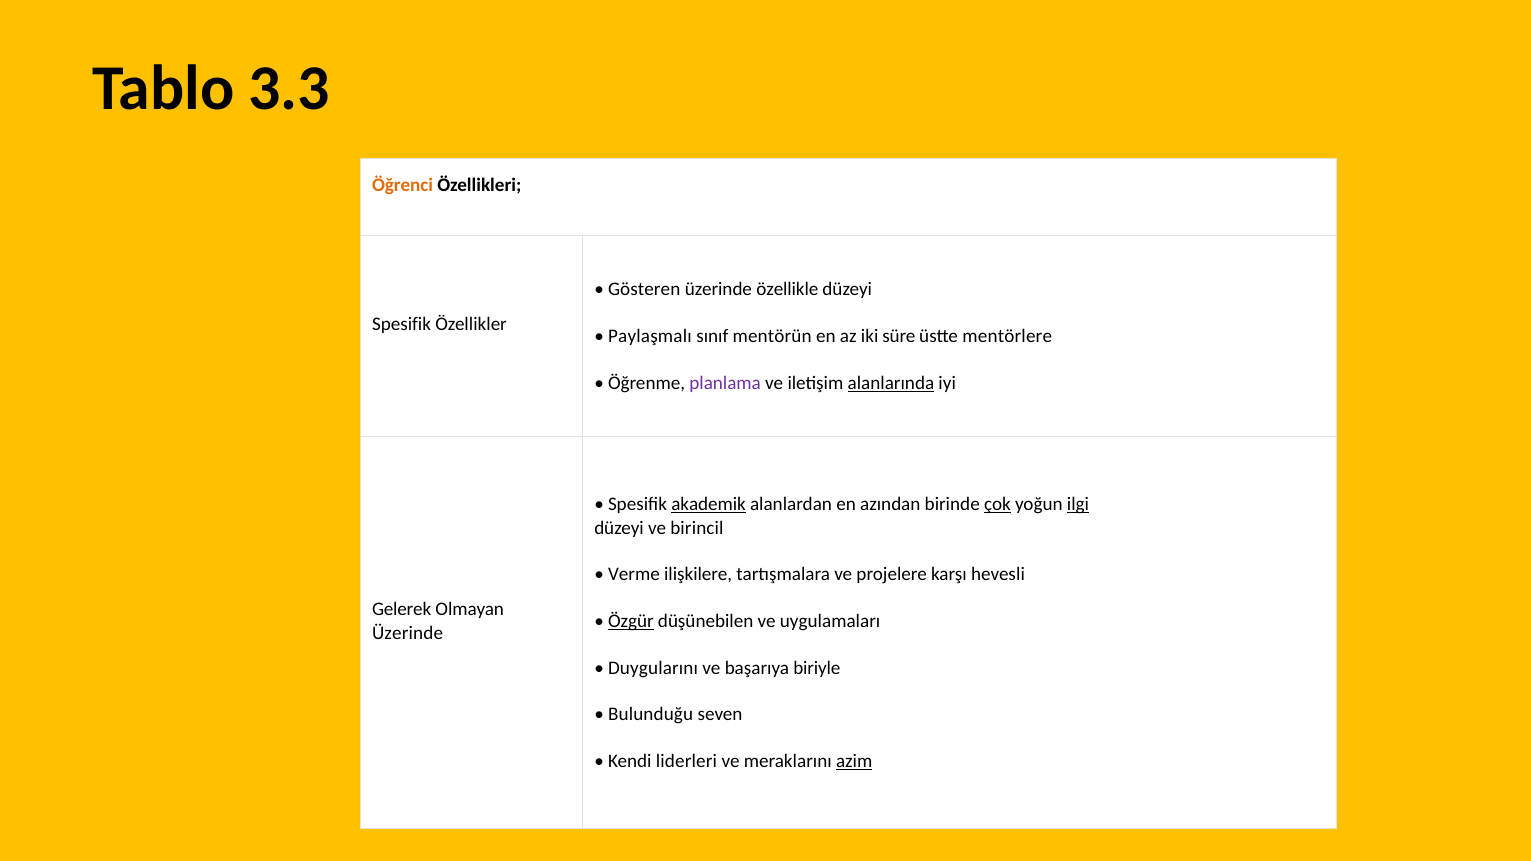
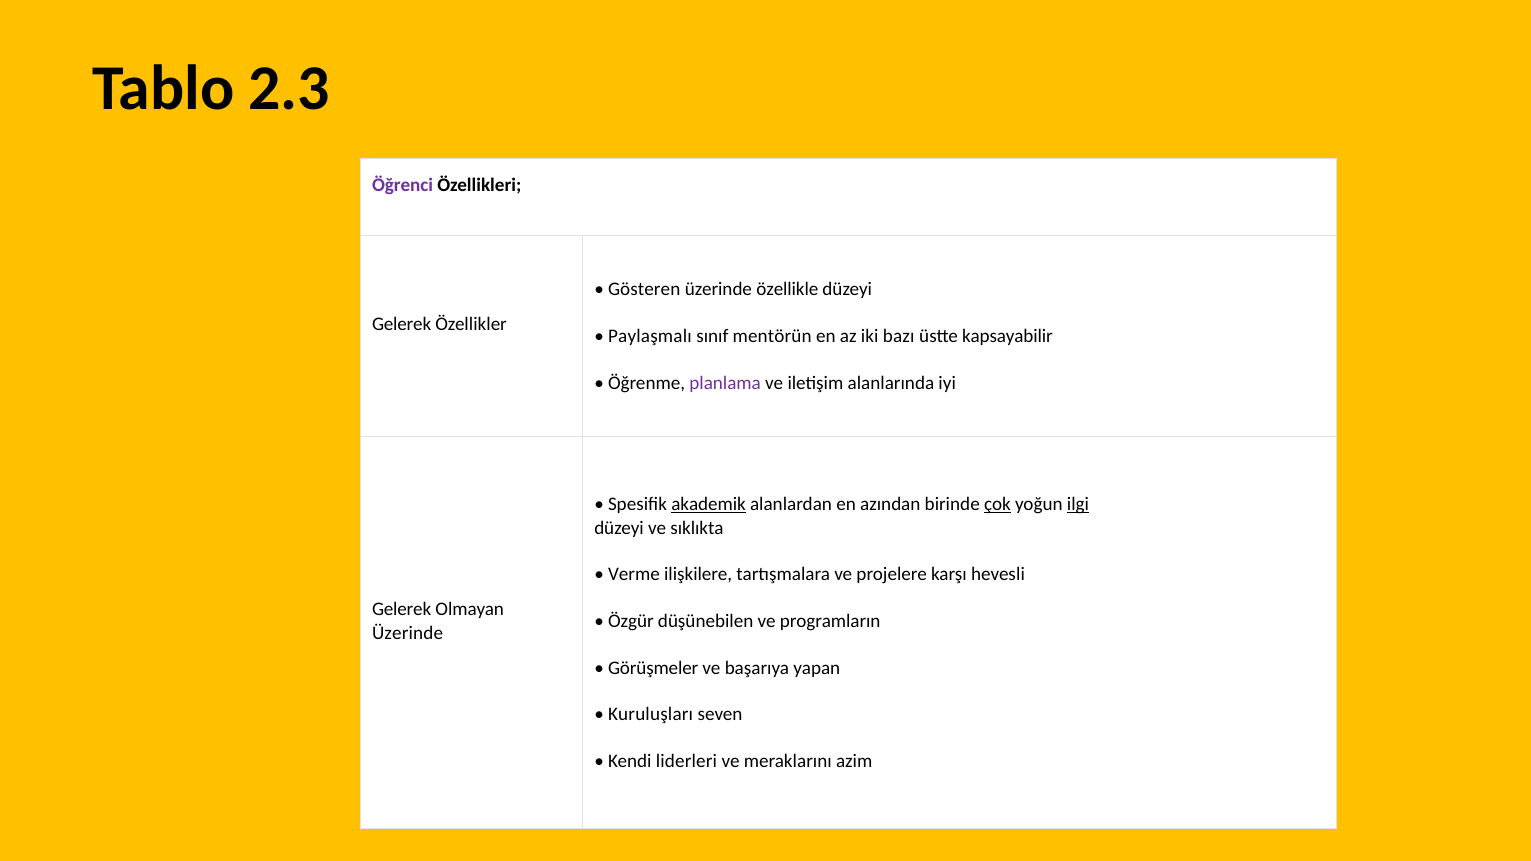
3.3: 3.3 -> 2.3
Öğrenci colour: orange -> purple
Spesifik at (402, 325): Spesifik -> Gelerek
süre: süre -> bazı
mentörlere: mentörlere -> kapsayabilir
alanlarında underline: present -> none
birincil: birincil -> sıklıkta
Özgür underline: present -> none
uygulamaları: uygulamaları -> programların
Duygularını: Duygularını -> Görüşmeler
biriyle: biriyle -> yapan
Bulunduğu: Bulunduğu -> Kuruluşları
azim underline: present -> none
